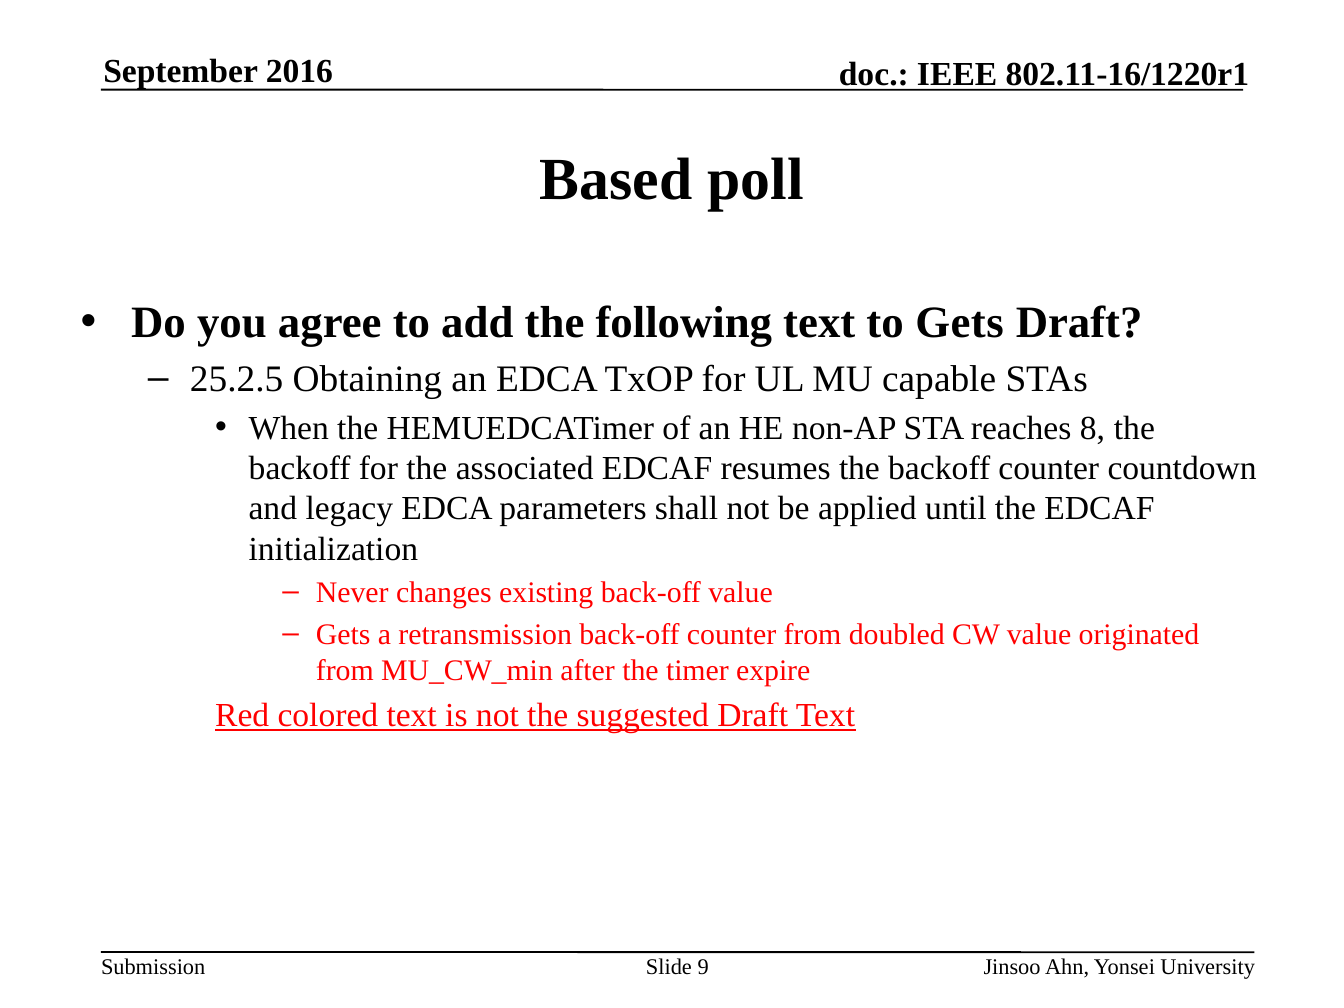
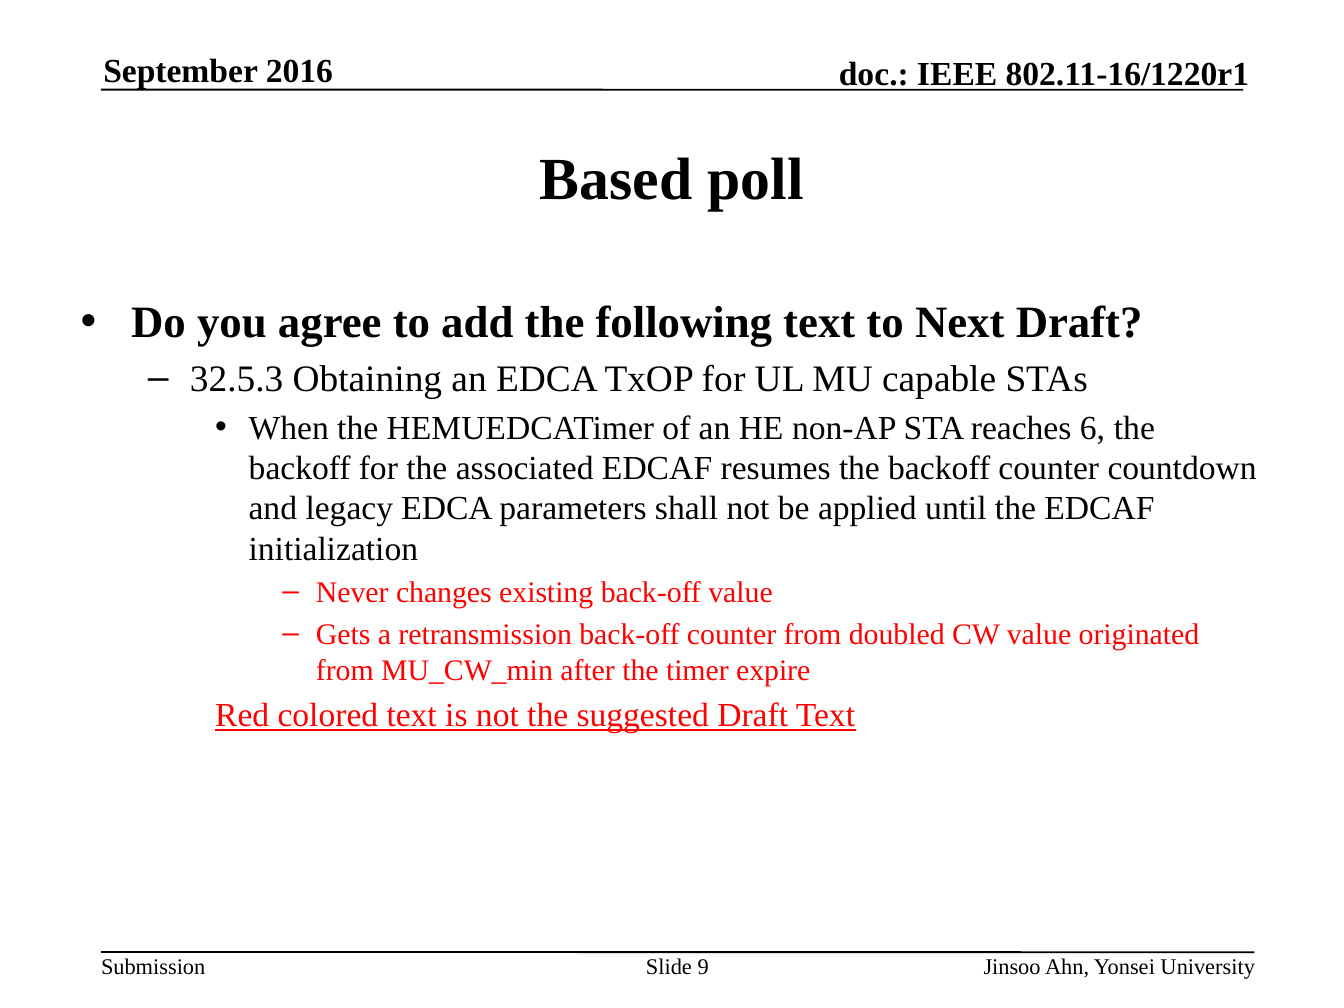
to Gets: Gets -> Next
25.2.5: 25.2.5 -> 32.5.3
8: 8 -> 6
